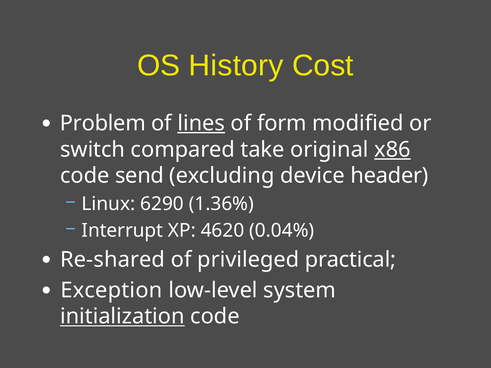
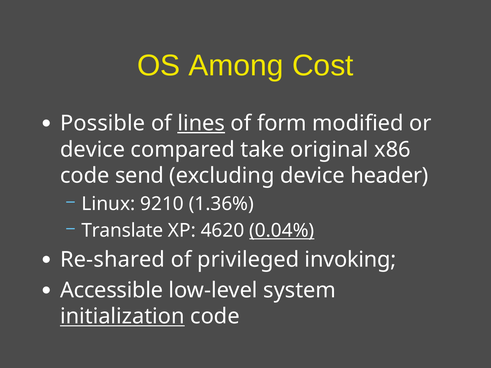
History: History -> Among
Problem: Problem -> Possible
switch at (93, 150): switch -> device
x86 underline: present -> none
6290: 6290 -> 9210
Interrupt: Interrupt -> Translate
0.04% underline: none -> present
practical: practical -> invoking
Exception: Exception -> Accessible
